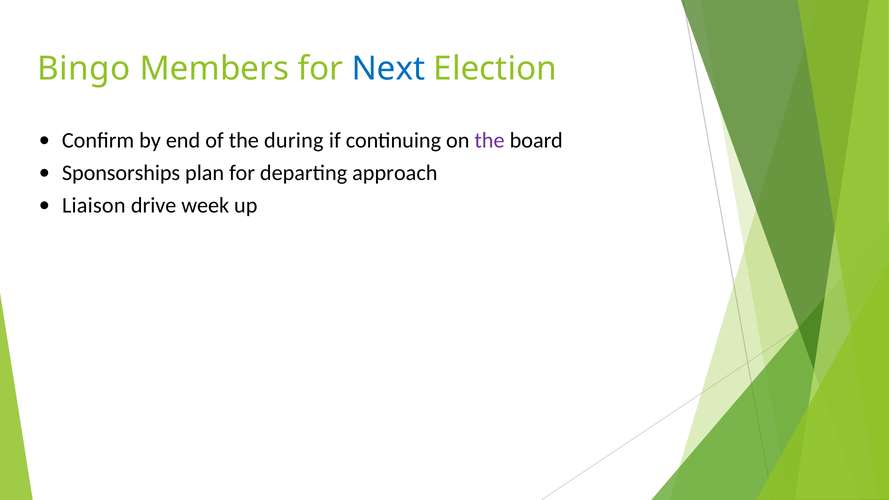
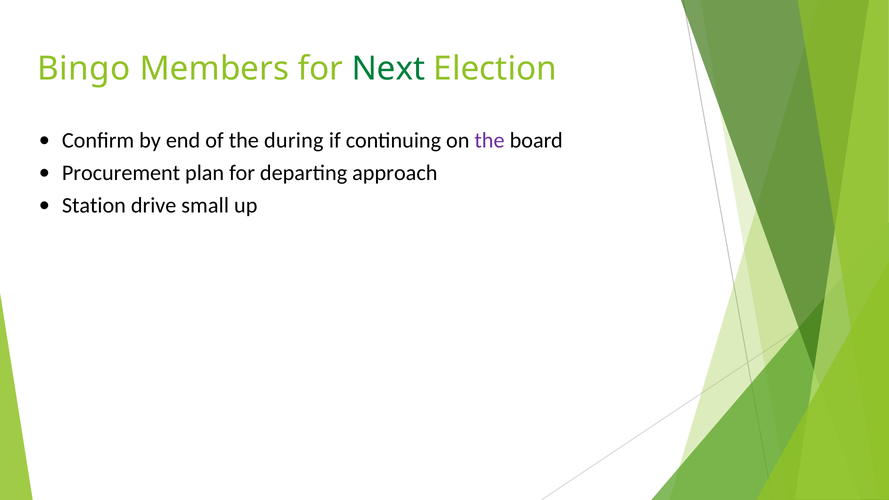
Next colour: blue -> green
Sponsorships: Sponsorships -> Procurement
Liaison: Liaison -> Station
week: week -> small
